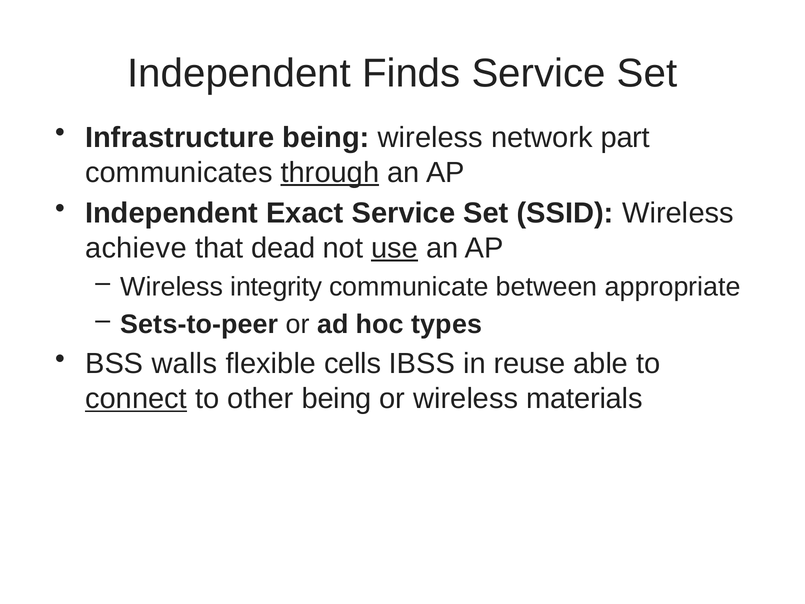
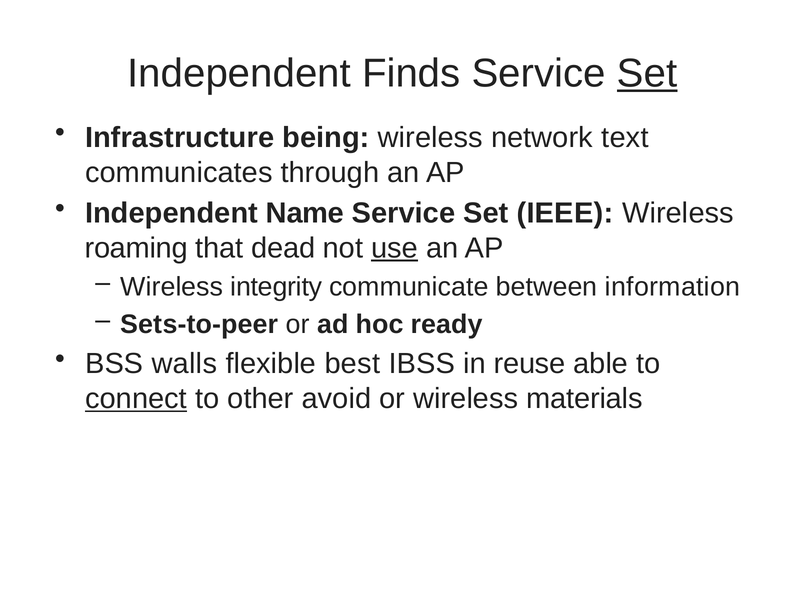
Set at (647, 73) underline: none -> present
part: part -> text
through underline: present -> none
Exact: Exact -> Name
SSID: SSID -> IEEE
achieve: achieve -> roaming
appropriate: appropriate -> information
types: types -> ready
cells: cells -> best
other being: being -> avoid
